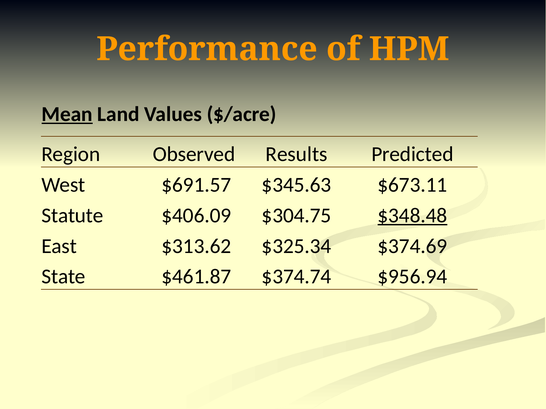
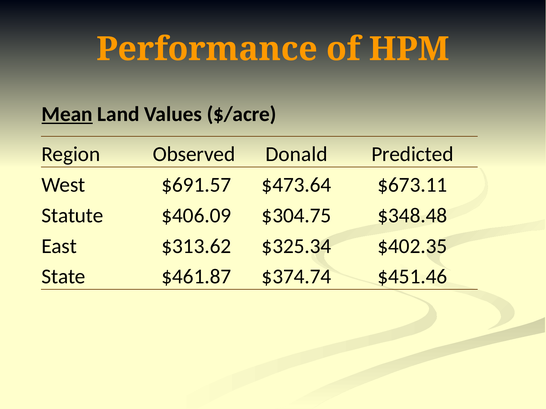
Results: Results -> Donald
$345.63: $345.63 -> $473.64
$348.48 underline: present -> none
$374.69: $374.69 -> $402.35
$956.94: $956.94 -> $451.46
